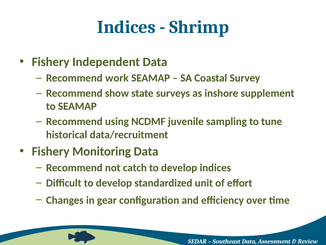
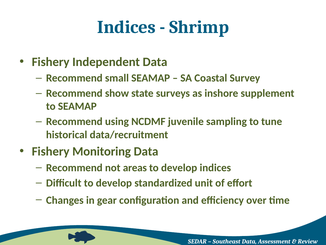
work: work -> small
catch: catch -> areas
